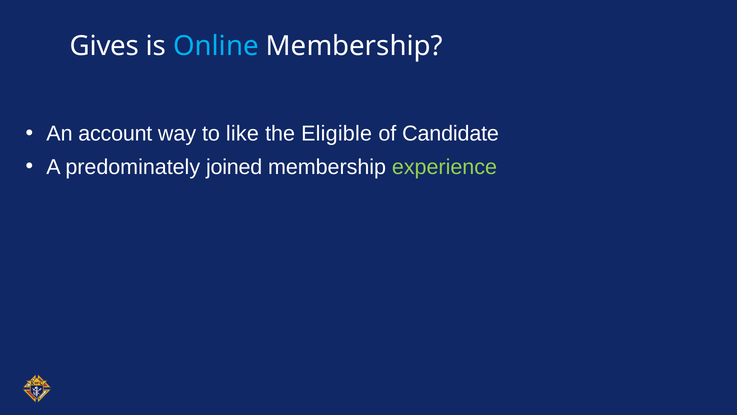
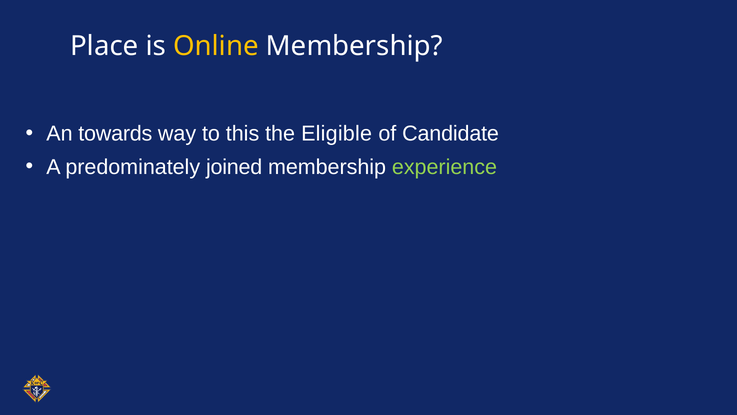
Gives: Gives -> Place
Online colour: light blue -> yellow
account: account -> towards
like: like -> this
